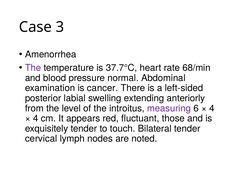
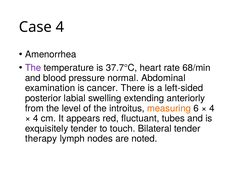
Case 3: 3 -> 4
measuring colour: purple -> orange
those: those -> tubes
cervical: cervical -> therapy
